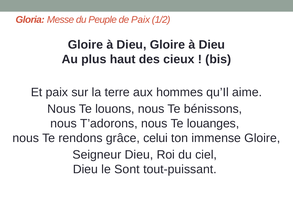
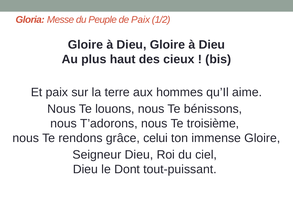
louanges: louanges -> troisième
Sont: Sont -> Dont
